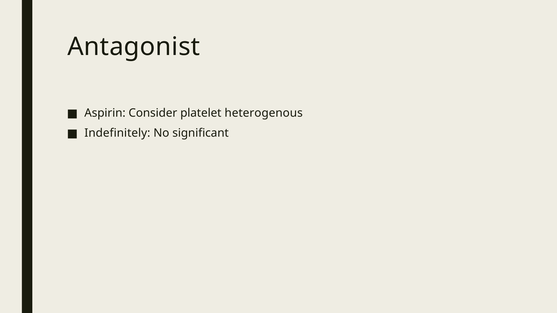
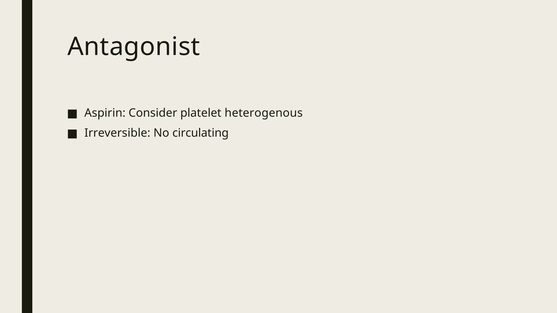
Indefinitely: Indefinitely -> Irreversible
significant: significant -> circulating
